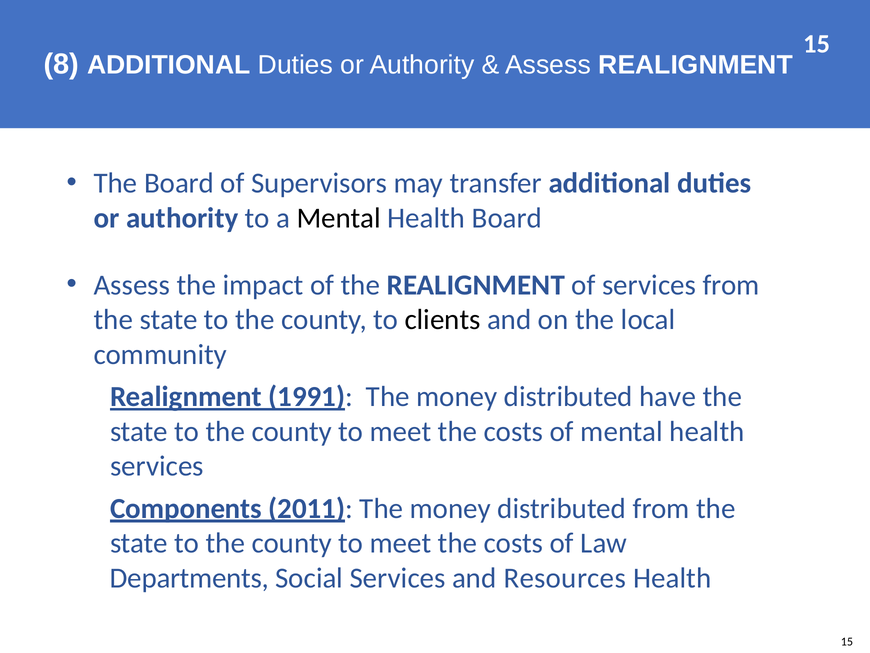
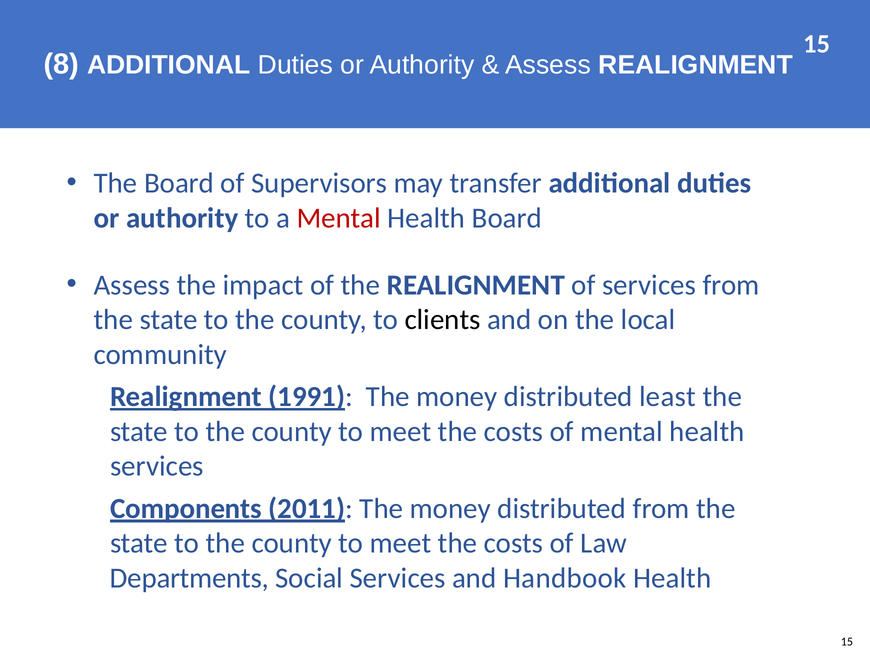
Mental at (339, 218) colour: black -> red
have: have -> least
Resources: Resources -> Handbook
